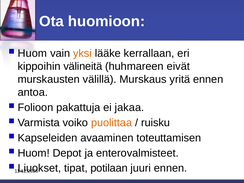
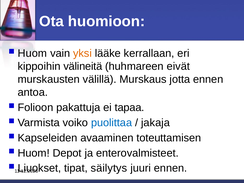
yritä: yritä -> jotta
jakaa: jakaa -> tapaa
puolittaa colour: orange -> blue
ruisku: ruisku -> jakaja
potilaan: potilaan -> säilytys
